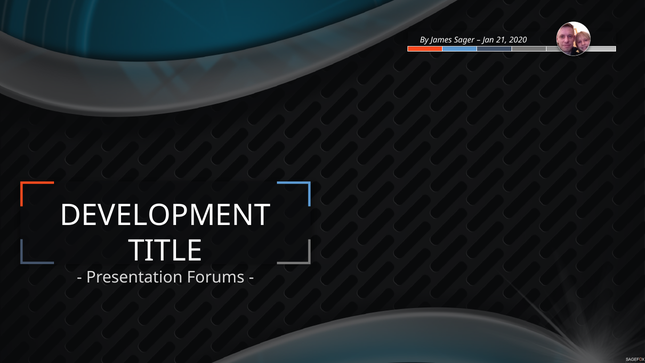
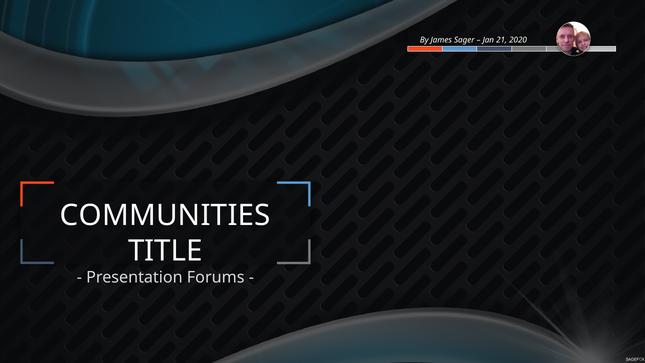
DEVELOPMENT: DEVELOPMENT -> COMMUNITIES
